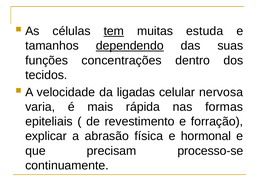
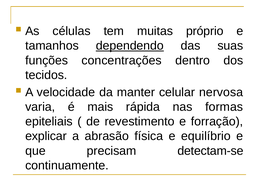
tem underline: present -> none
estuda: estuda -> próprio
ligadas: ligadas -> manter
hormonal: hormonal -> equilíbrio
processo-se: processo-se -> detectam-se
